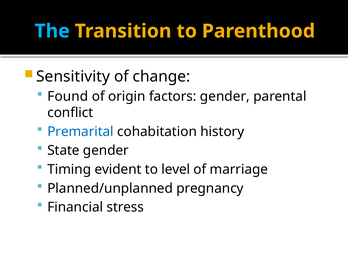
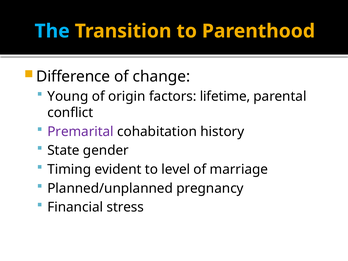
Sensitivity: Sensitivity -> Difference
Found: Found -> Young
factors gender: gender -> lifetime
Premarital colour: blue -> purple
